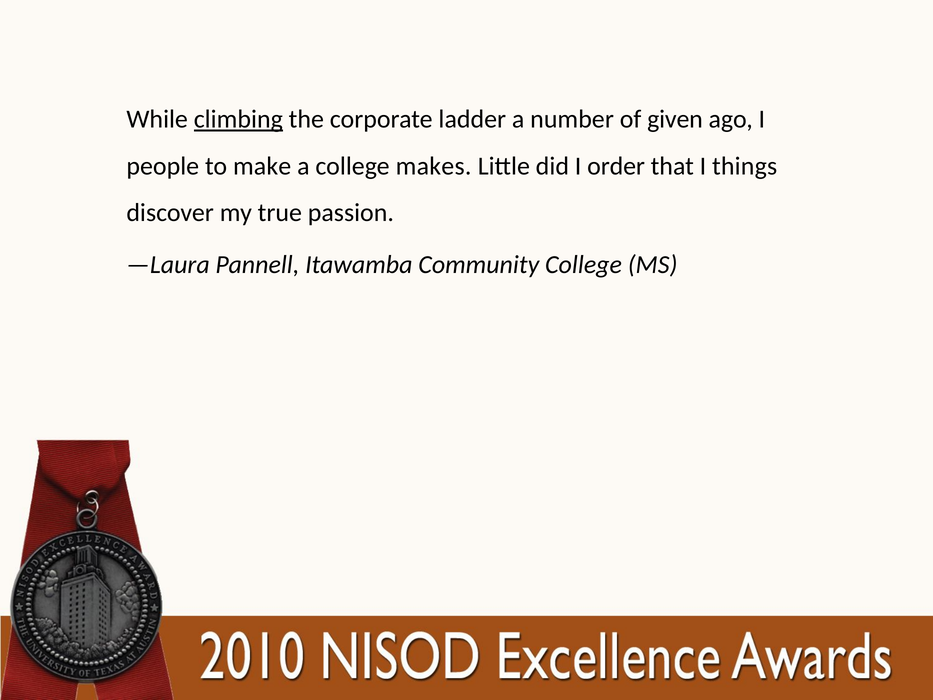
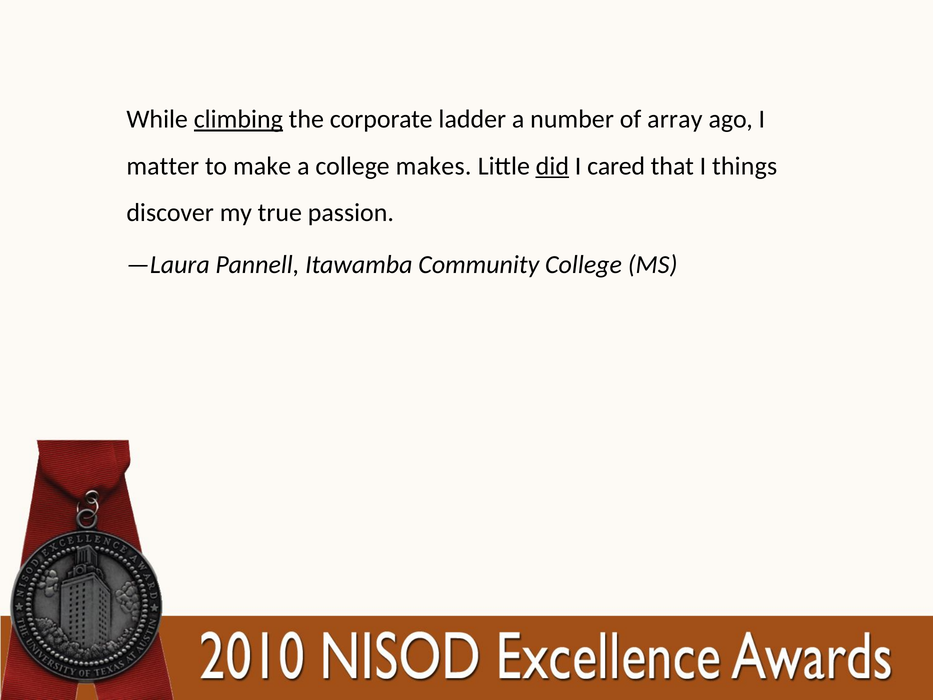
given: given -> array
people: people -> matter
did underline: none -> present
order: order -> cared
